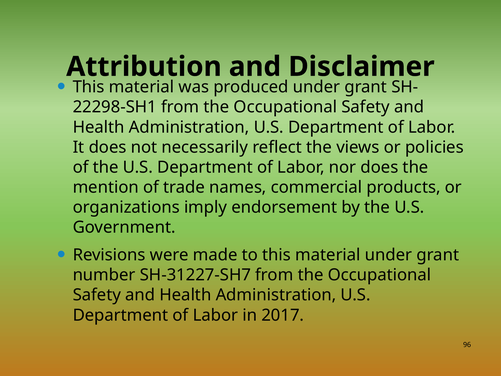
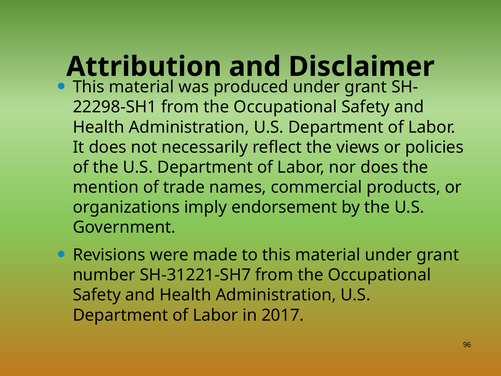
SH-31227-SH7: SH-31227-SH7 -> SH-31221-SH7
